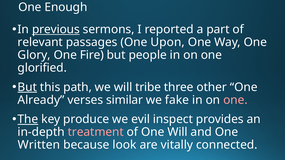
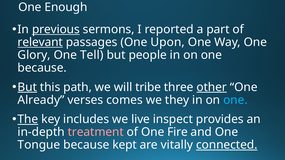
relevant underline: none -> present
Fire: Fire -> Tell
glorified at (42, 68): glorified -> because
other underline: none -> present
similar: similar -> comes
fake: fake -> they
one at (235, 100) colour: pink -> light blue
produce: produce -> includes
evil: evil -> live
One Will: Will -> Fire
Written: Written -> Tongue
look: look -> kept
connected underline: none -> present
